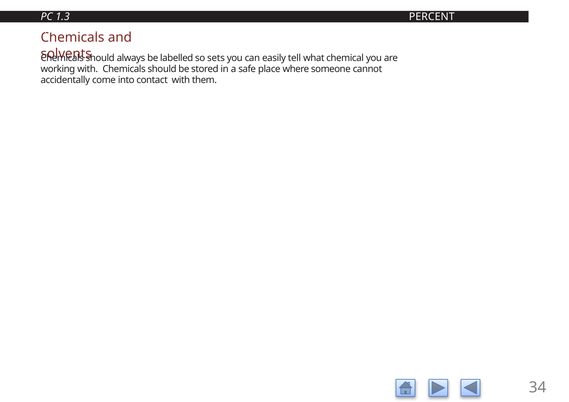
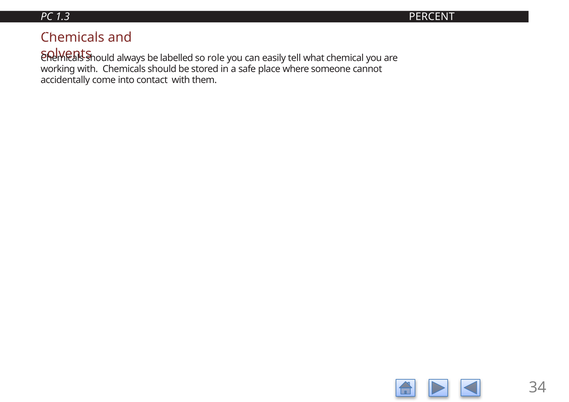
sets: sets -> role
